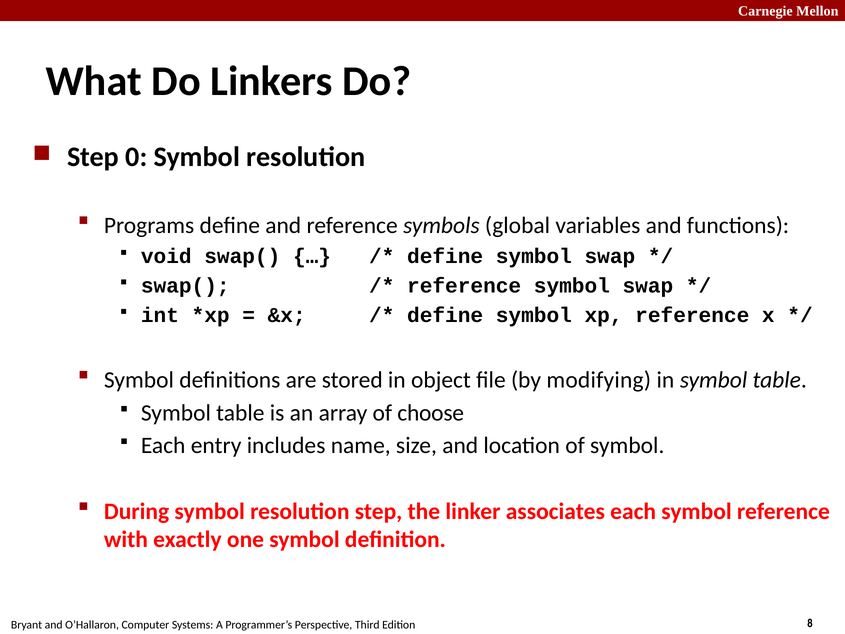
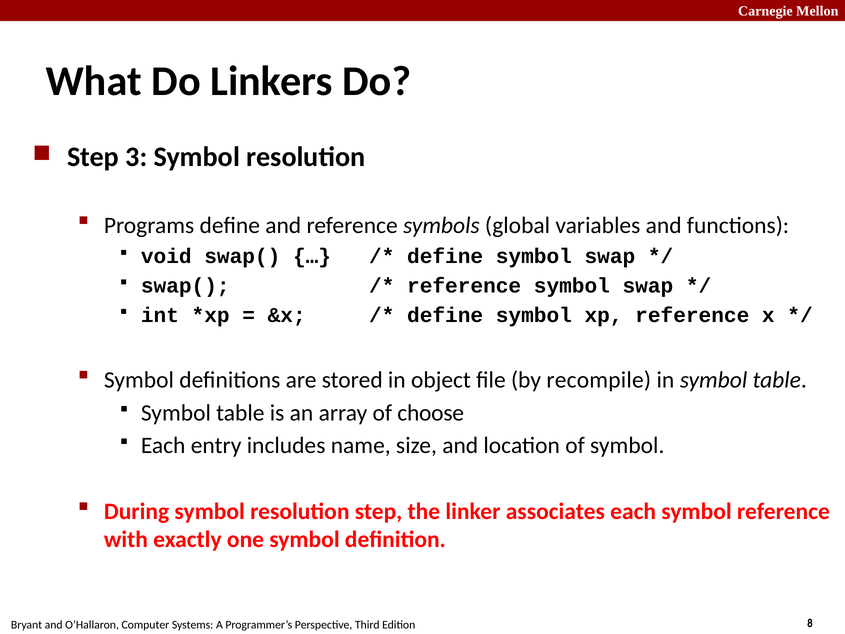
0: 0 -> 3
modifying: modifying -> recompile
